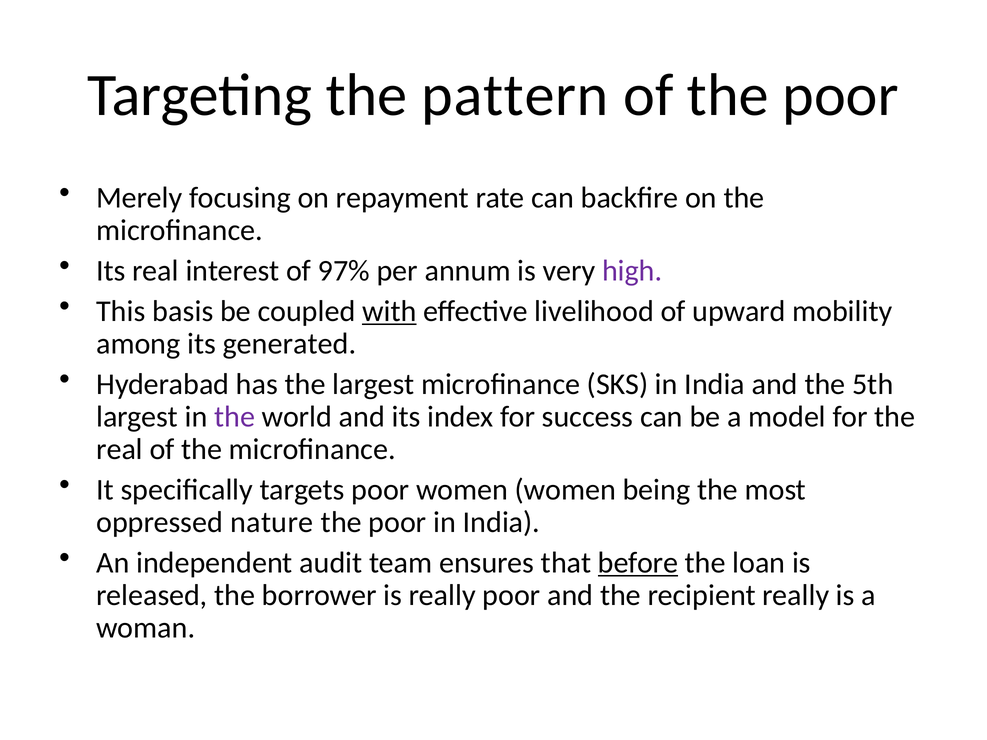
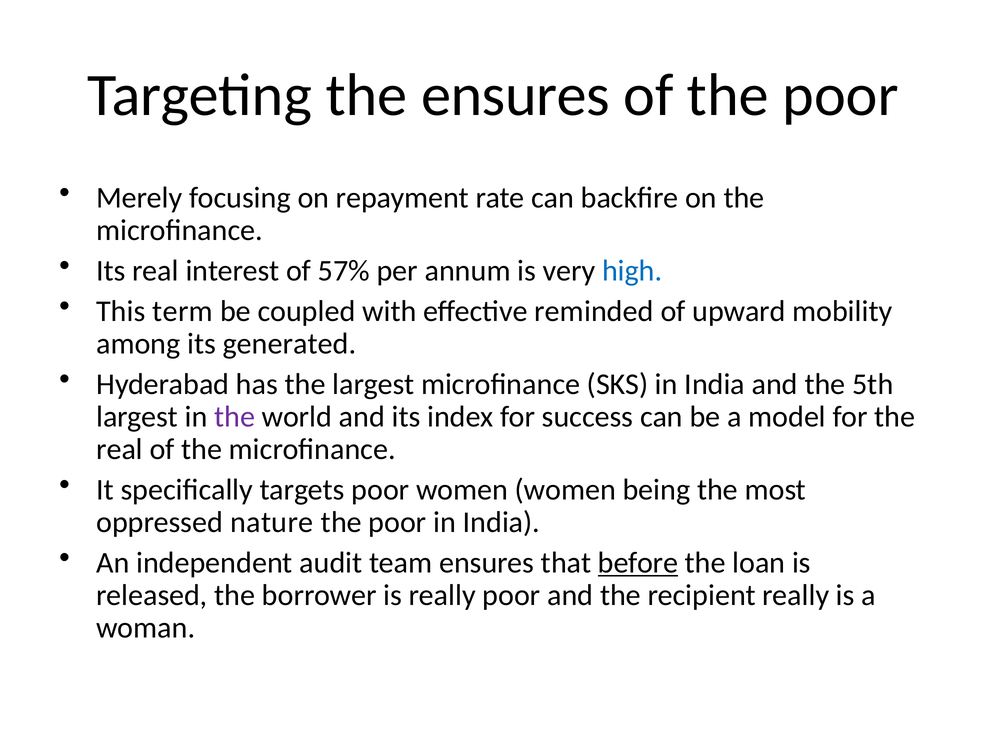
the pattern: pattern -> ensures
97%: 97% -> 57%
high colour: purple -> blue
basis: basis -> term
with underline: present -> none
livelihood: livelihood -> reminded
